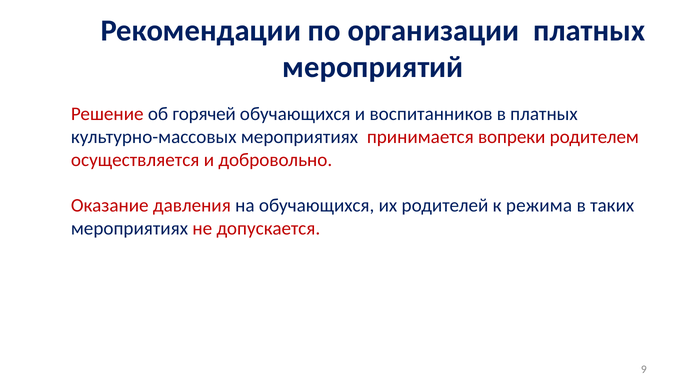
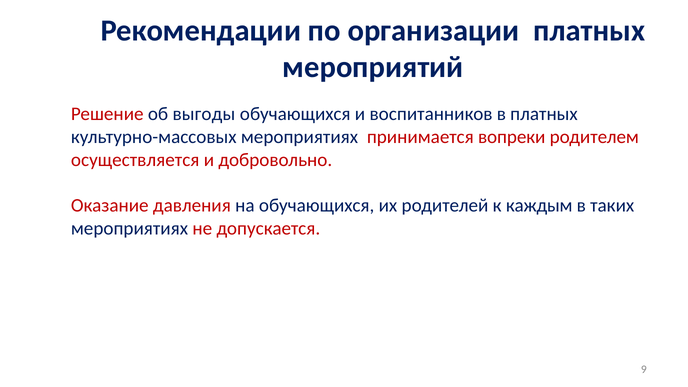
горячей: горячей -> выгоды
режима: режима -> каждым
